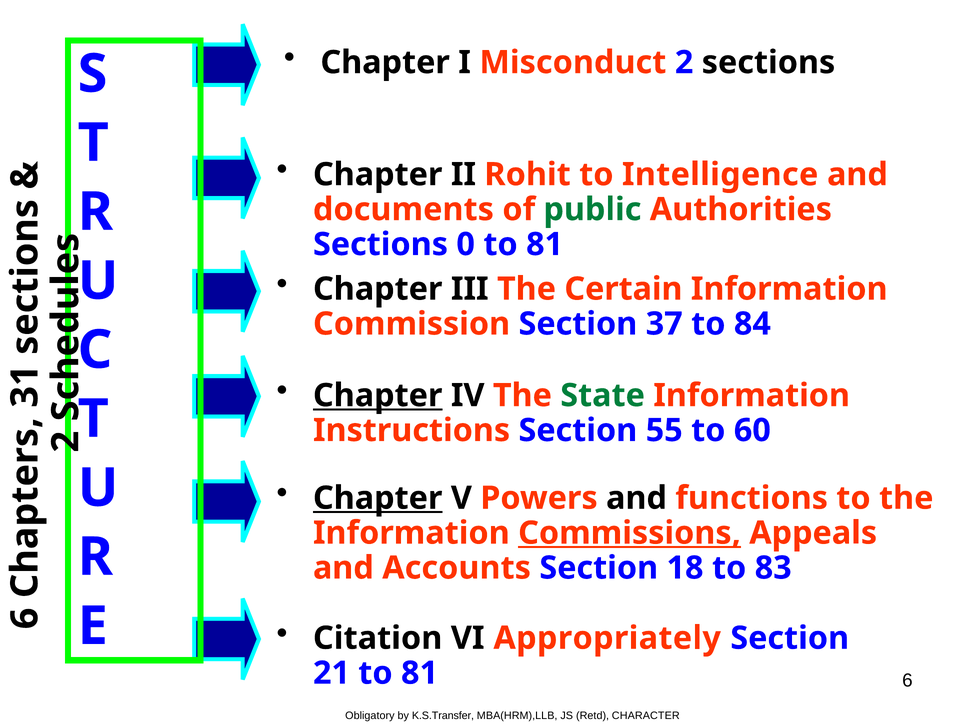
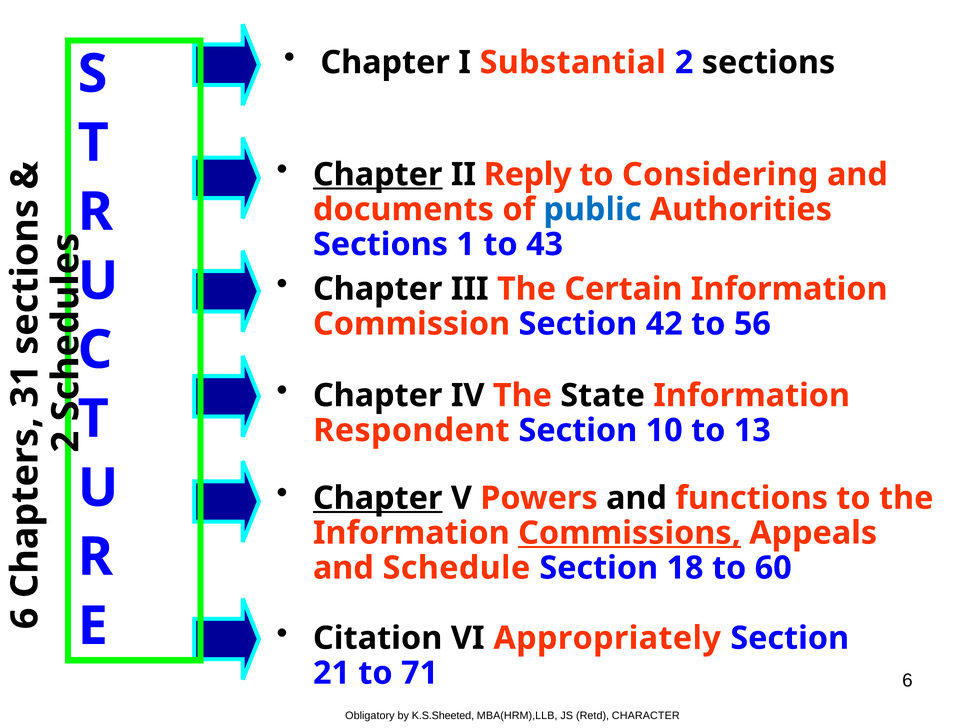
Misconduct: Misconduct -> Substantial
Chapter at (378, 175) underline: none -> present
Rohit: Rohit -> Reply
Intelligence: Intelligence -> Considering
public colour: green -> blue
Sections 0: 0 -> 1
81 at (545, 244): 81 -> 43
37: 37 -> 42
84: 84 -> 56
Chapter at (378, 396) underline: present -> none
State colour: green -> black
Instructions: Instructions -> Respondent
55: 55 -> 10
60: 60 -> 13
Accounts: Accounts -> Schedule
83: 83 -> 60
21 to 81: 81 -> 71
K.S.Transfer: K.S.Transfer -> K.S.Sheeted
